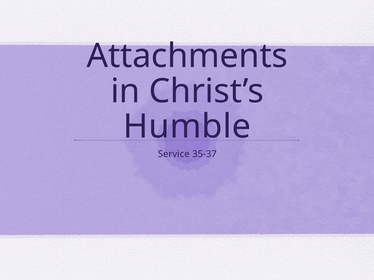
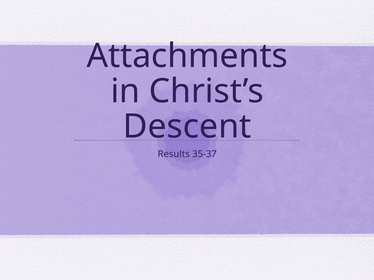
Humble: Humble -> Descent
Service: Service -> Results
